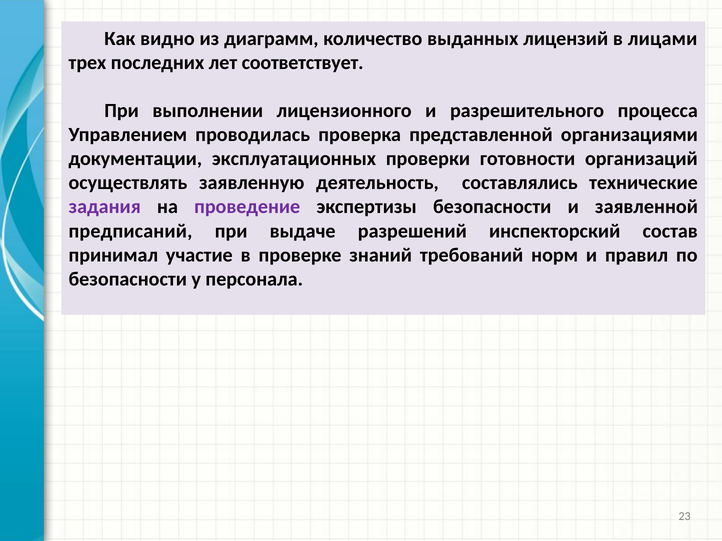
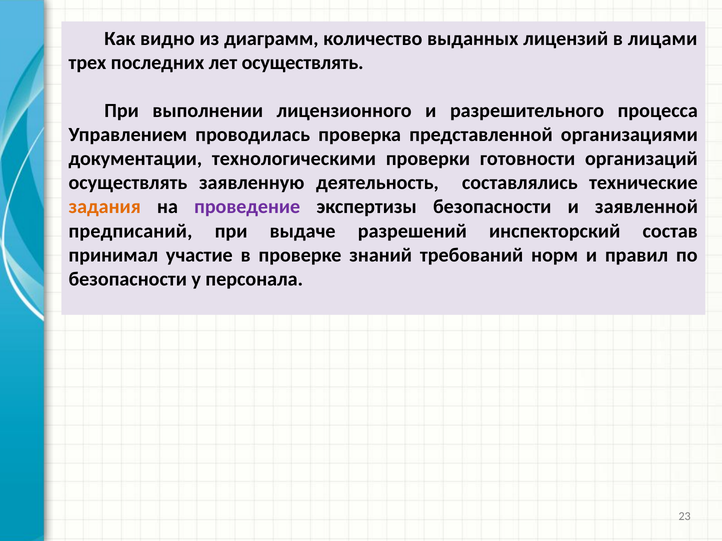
лет соответствует: соответствует -> осуществлять
эксплуатационных: эксплуатационных -> технологическими
задания colour: purple -> orange
